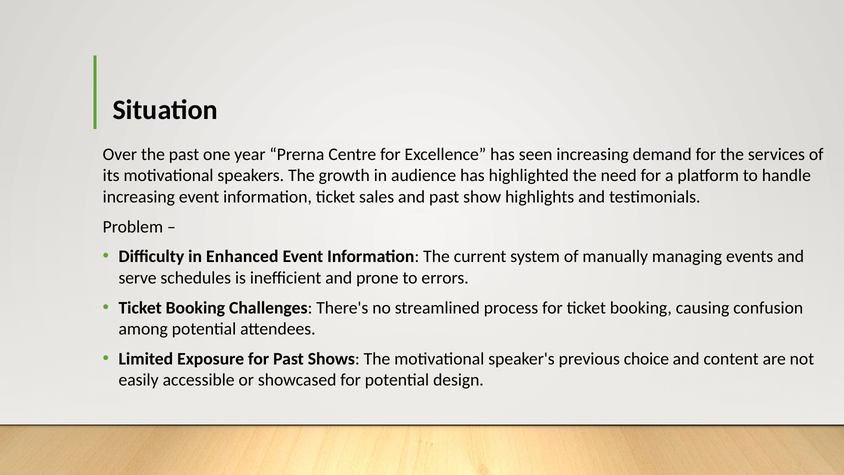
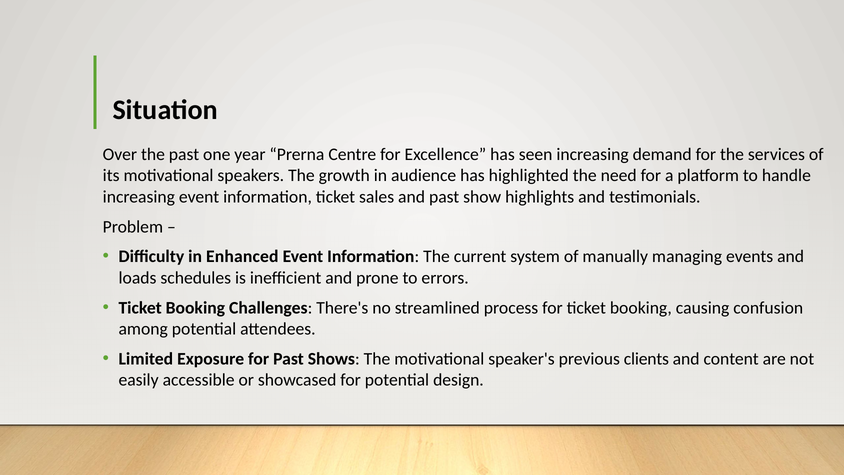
serve: serve -> loads
choice: choice -> clients
